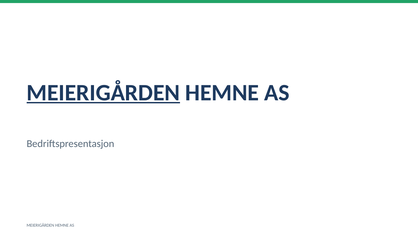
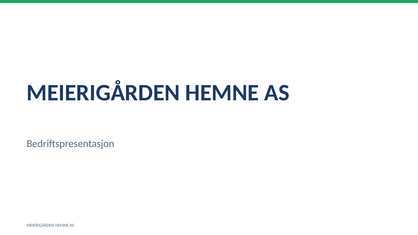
MEIERIGÅRDEN at (103, 93) underline: present -> none
